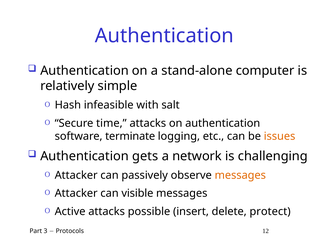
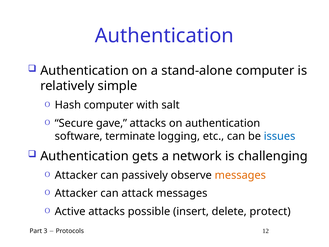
Hash infeasible: infeasible -> computer
time: time -> gave
issues colour: orange -> blue
visible: visible -> attack
